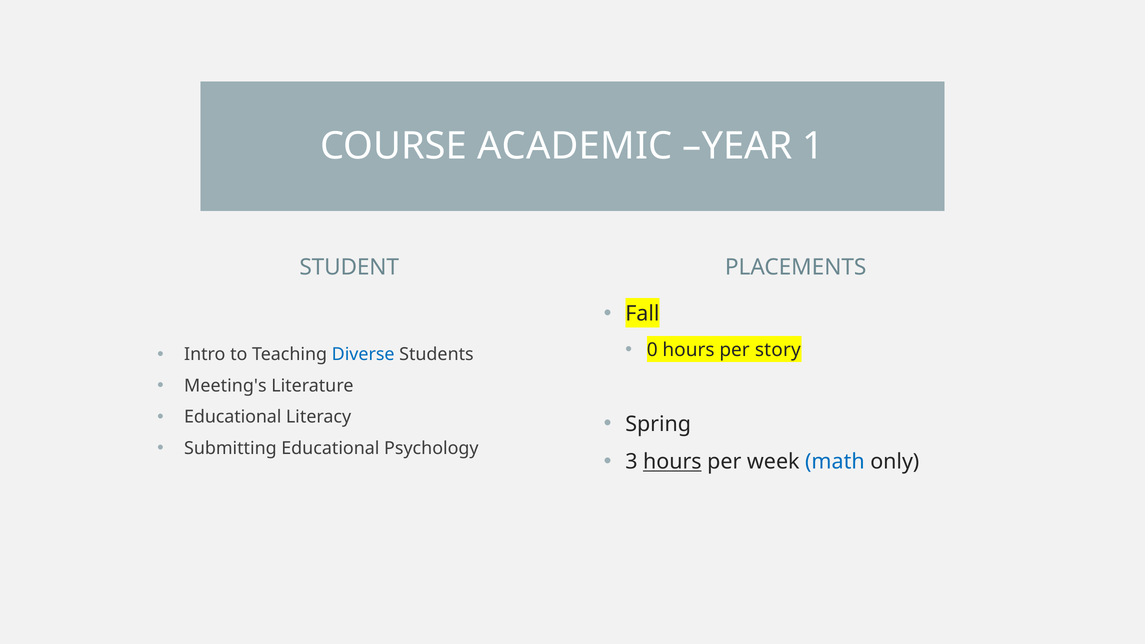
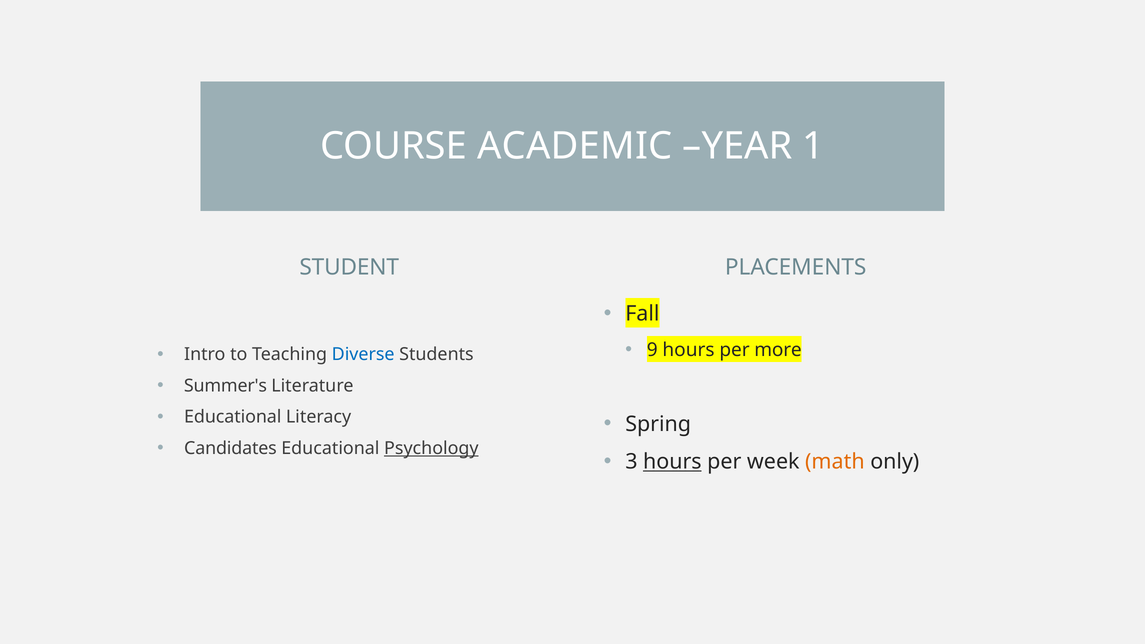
0: 0 -> 9
story: story -> more
Meeting's: Meeting's -> Summer's
Submitting: Submitting -> Candidates
Psychology underline: none -> present
math colour: blue -> orange
